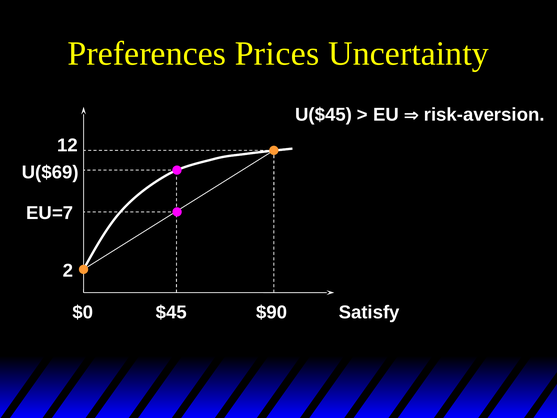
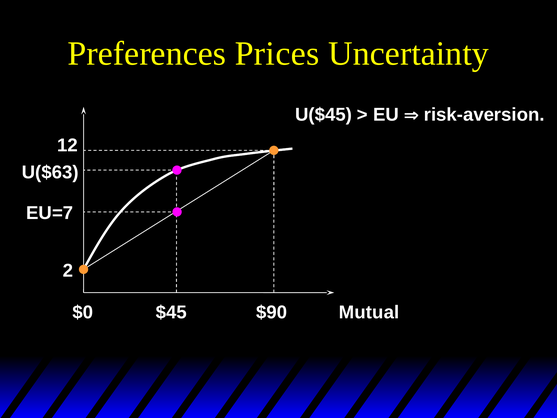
U($69: U($69 -> U($63
Satisfy: Satisfy -> Mutual
